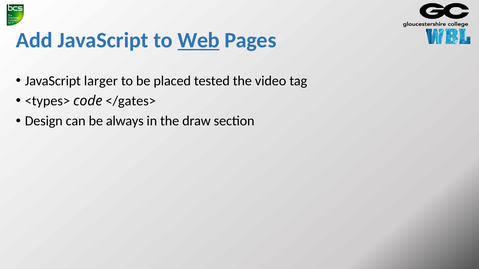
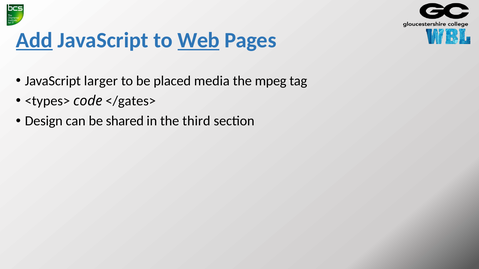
Add underline: none -> present
tested: tested -> media
video: video -> mpeg
always: always -> shared
draw: draw -> third
